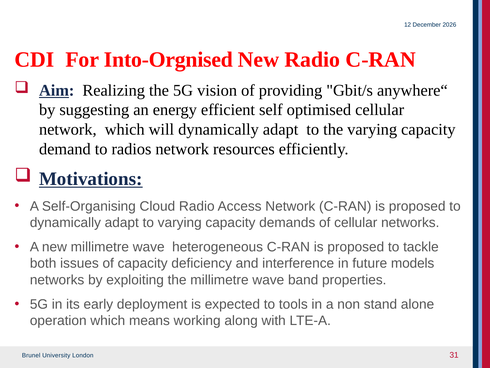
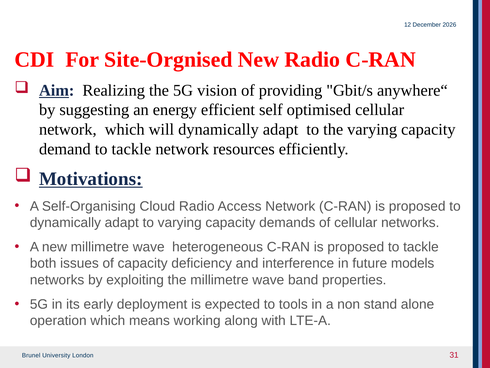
Into-Orgnised: Into-Orgnised -> Site-Orgnised
demand to radios: radios -> tackle
